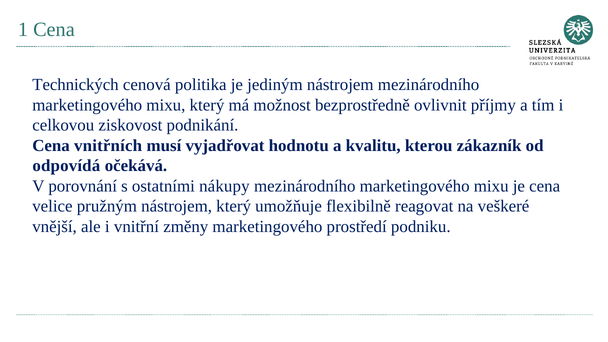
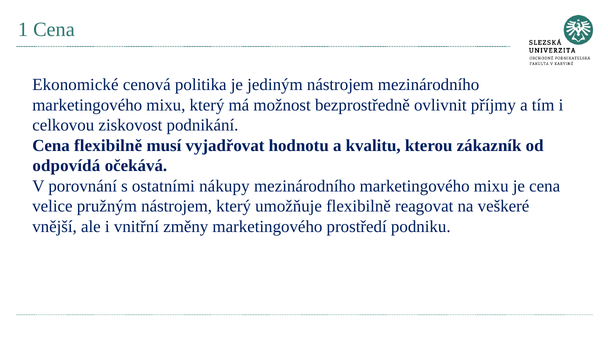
Technických: Technických -> Ekonomické
Cena vnitřních: vnitřních -> flexibilně
